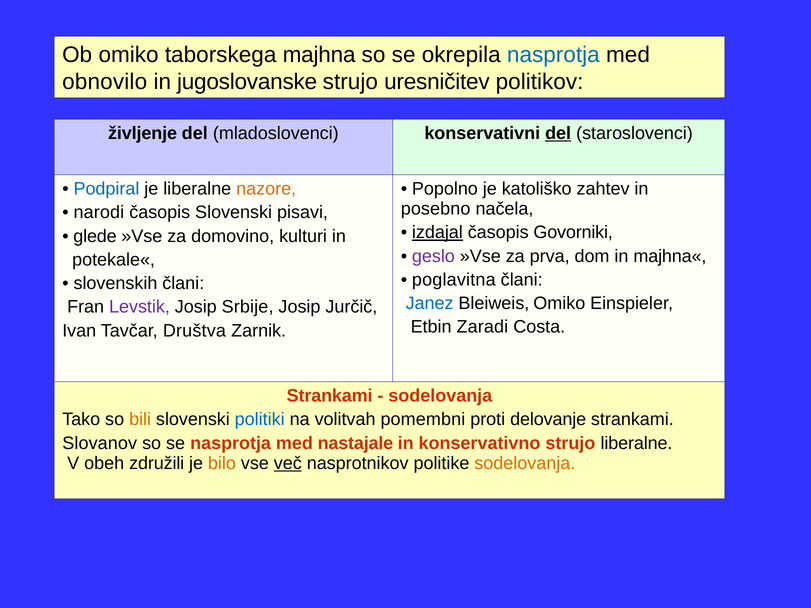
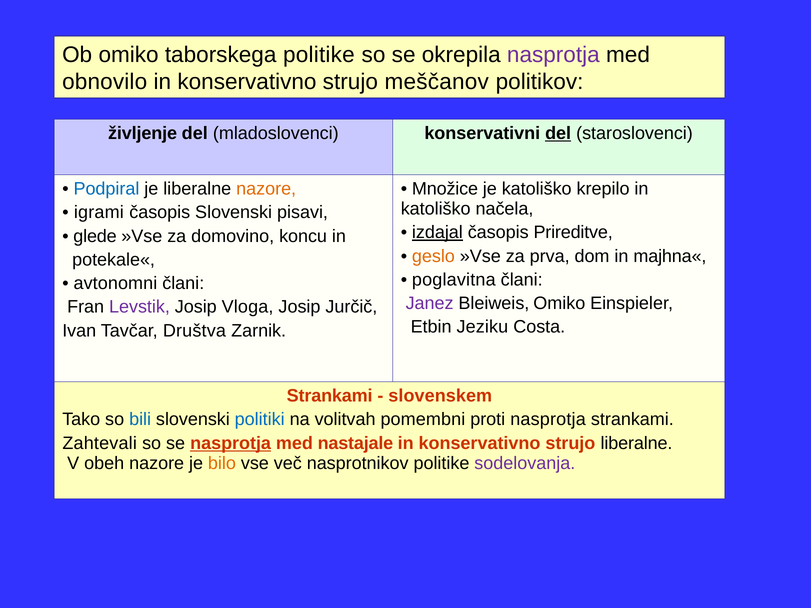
taborskega majhna: majhna -> politike
nasprotja at (553, 55) colour: blue -> purple
jugoslovanske at (247, 82): jugoslovanske -> konservativno
uresničitev: uresničitev -> meščanov
Popolno: Popolno -> Množice
zahtev: zahtev -> krepilo
posebno at (436, 209): posebno -> katoliško
narodi: narodi -> igrami
Govorniki: Govorniki -> Prireditve
kulturi: kulturi -> koncu
geslo colour: purple -> orange
slovenskih: slovenskih -> avtonomni
Janez colour: blue -> purple
Srbije: Srbije -> Vloga
Zaradi: Zaradi -> Jeziku
sodelovanja at (440, 396): sodelovanja -> slovenskem
bili colour: orange -> blue
proti delovanje: delovanje -> nasprotja
Slovanov: Slovanov -> Zahtevali
nasprotja at (231, 443) underline: none -> present
obeh združili: združili -> nazore
več underline: present -> none
sodelovanja at (525, 463) colour: orange -> purple
